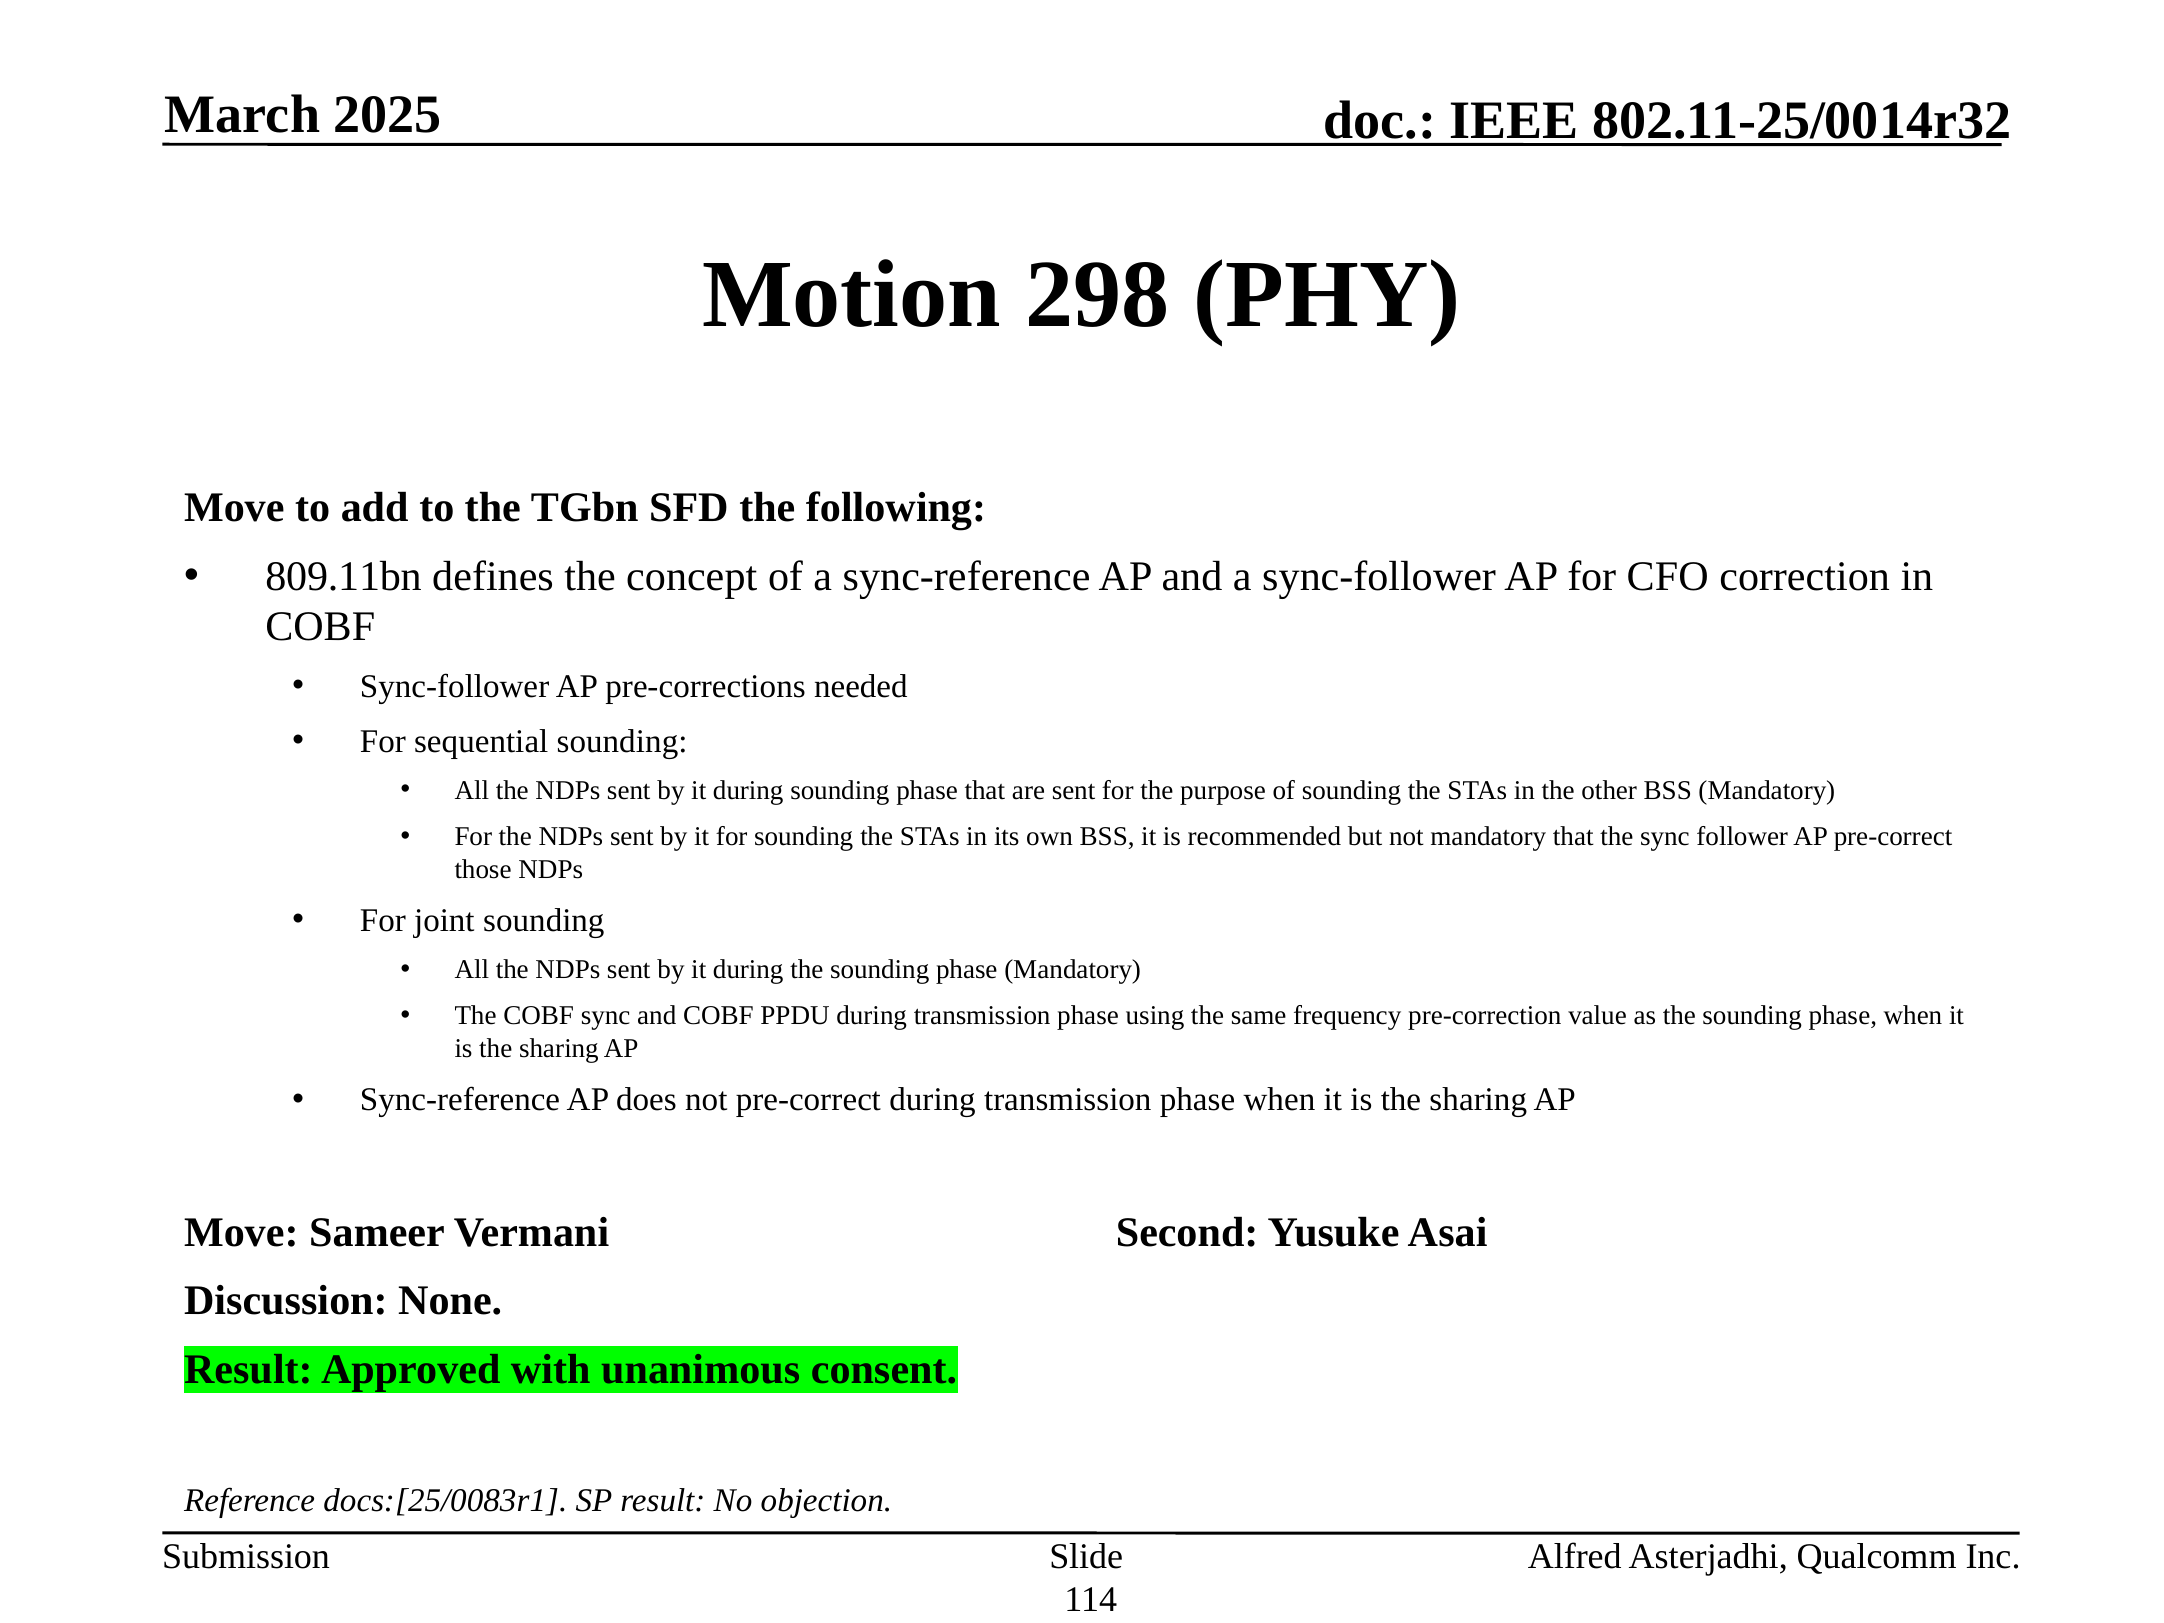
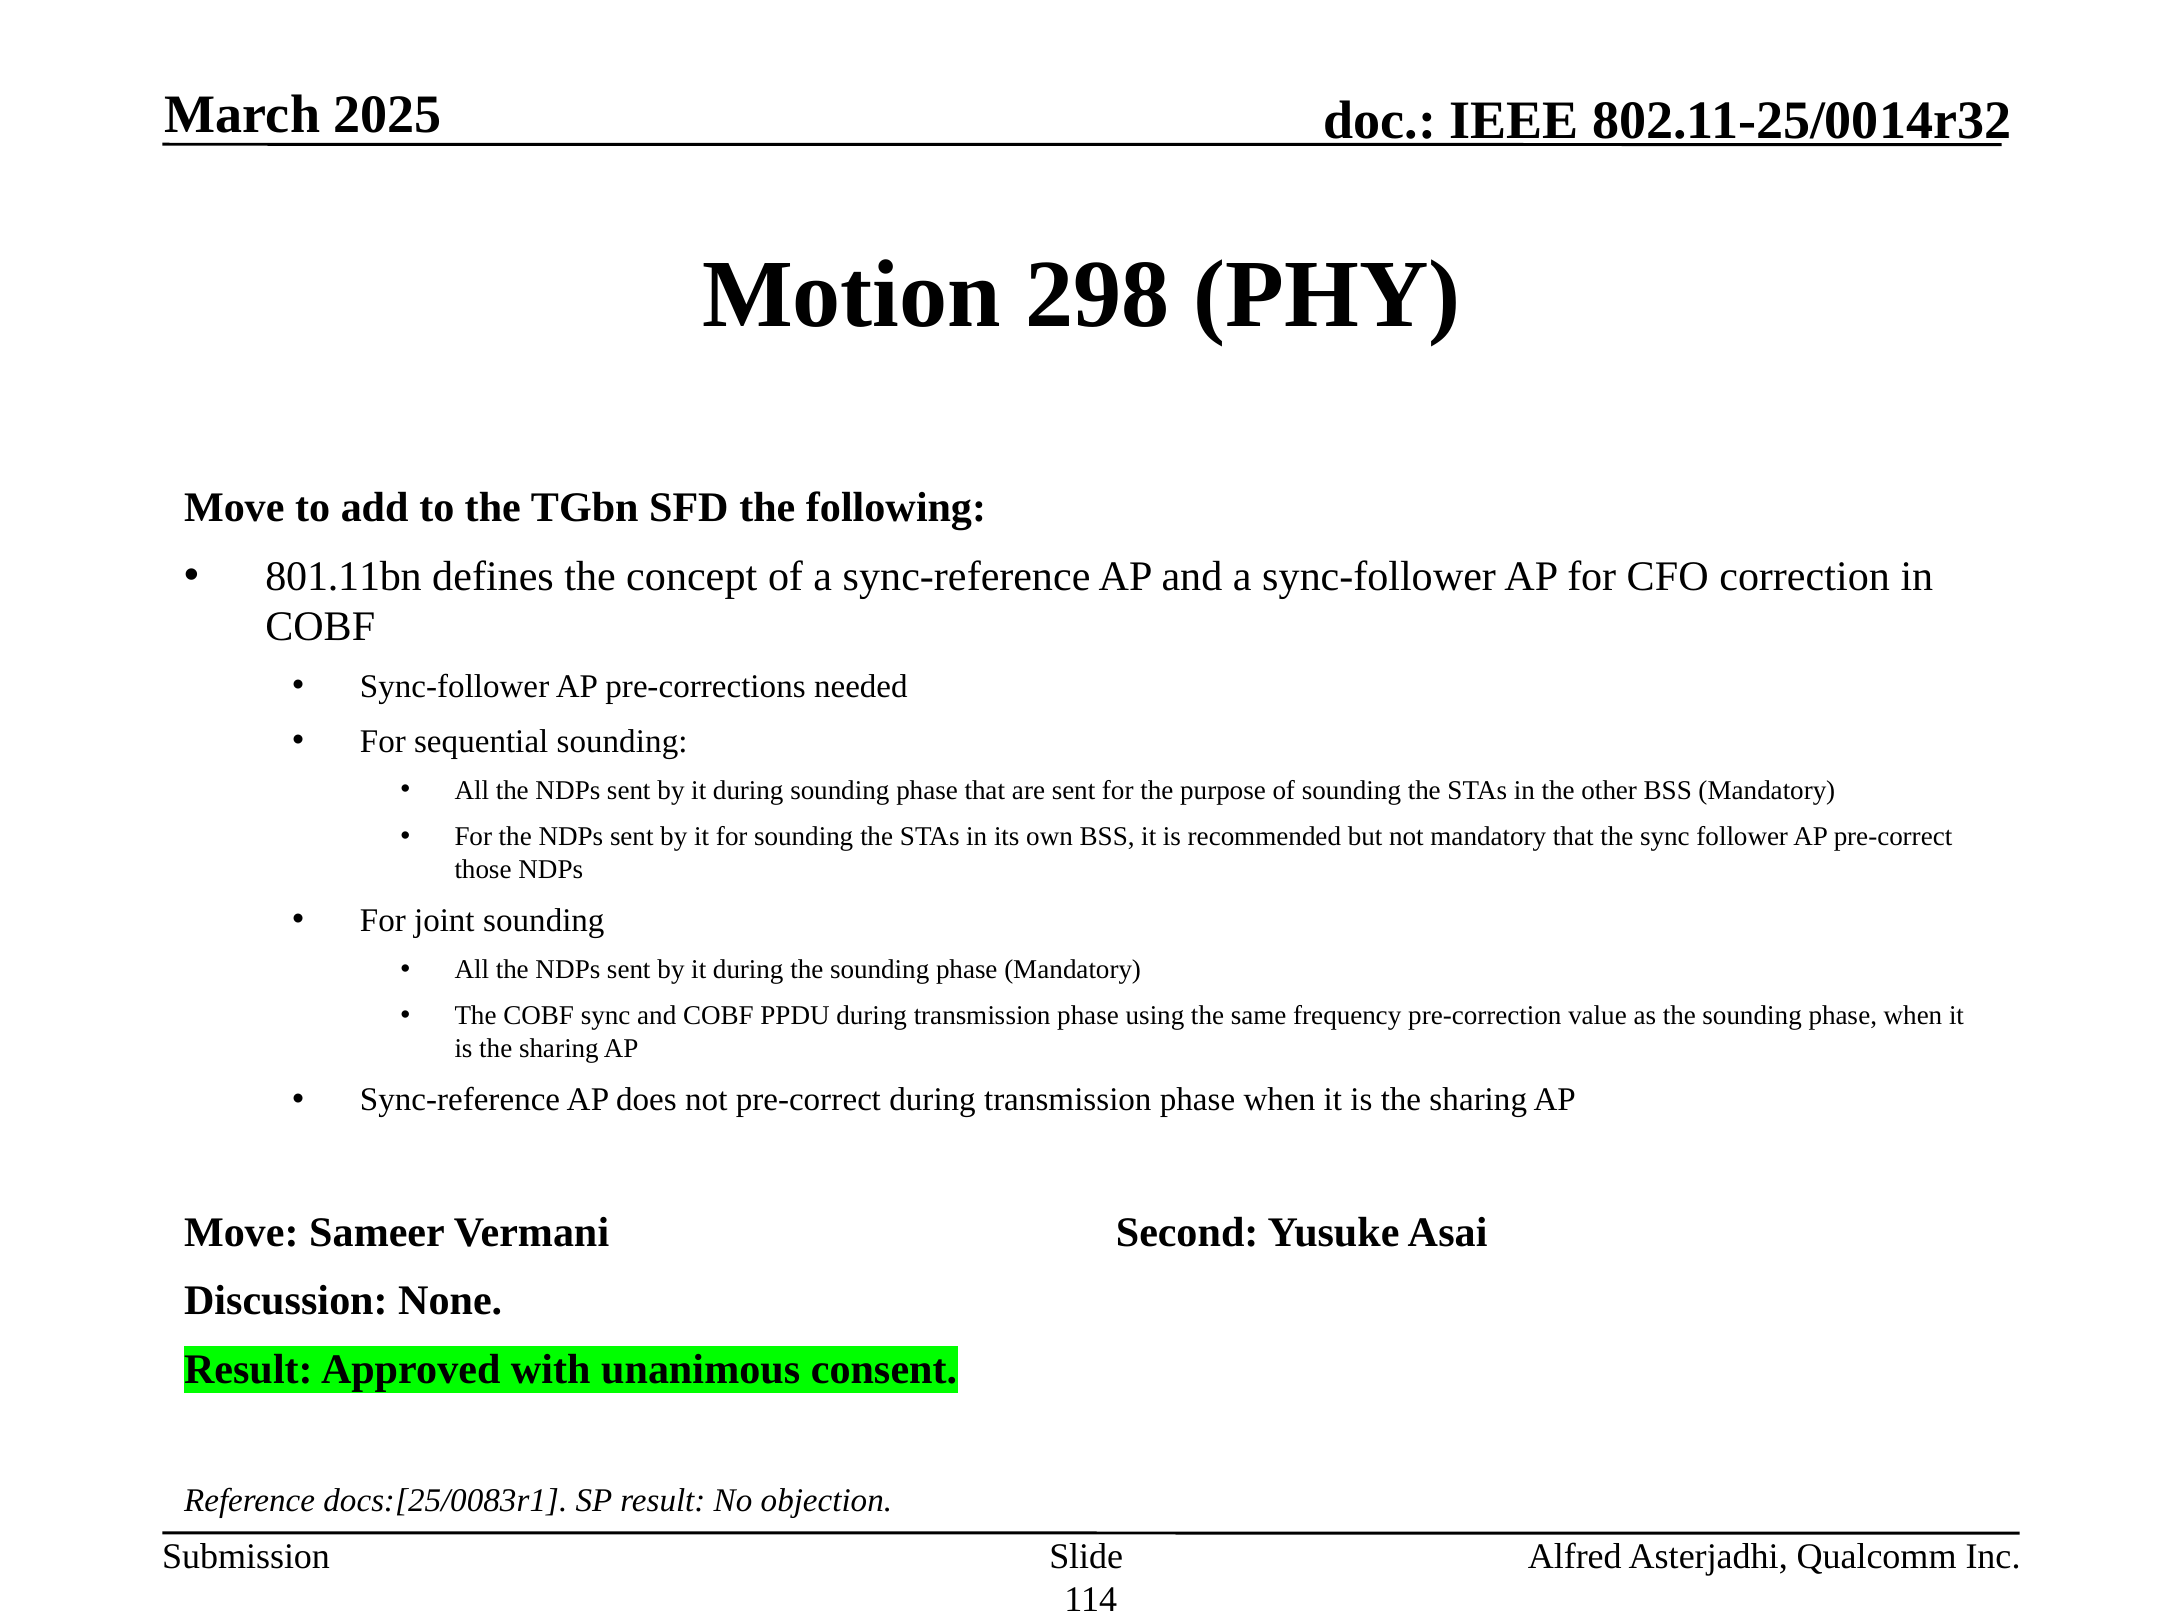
809.11bn: 809.11bn -> 801.11bn
